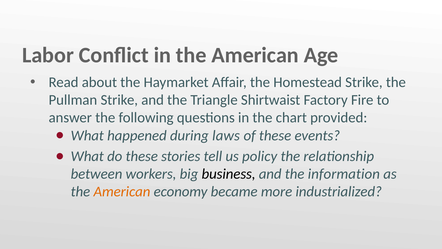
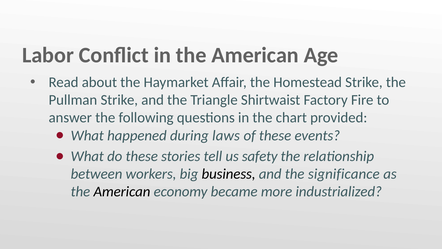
policy: policy -> safety
information: information -> significance
American at (122, 192) colour: orange -> black
